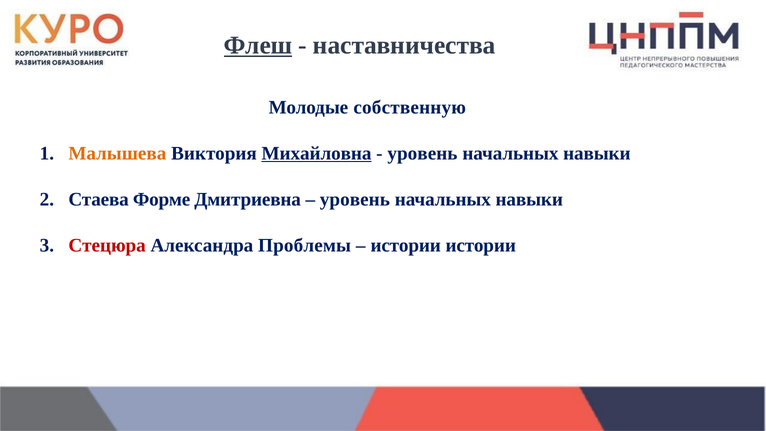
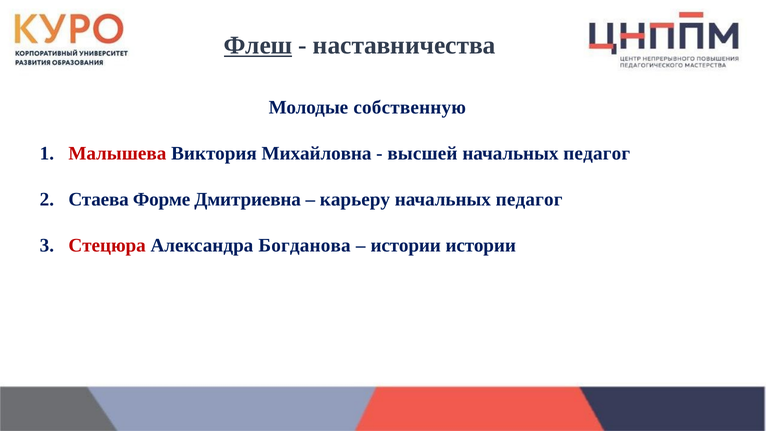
Малышева colour: orange -> red
Михайловна underline: present -> none
уровень at (422, 153): уровень -> высшей
навыки at (597, 153): навыки -> педагог
уровень at (355, 199): уровень -> карьеру
навыки at (529, 199): навыки -> педагог
Проблемы: Проблемы -> Богданова
